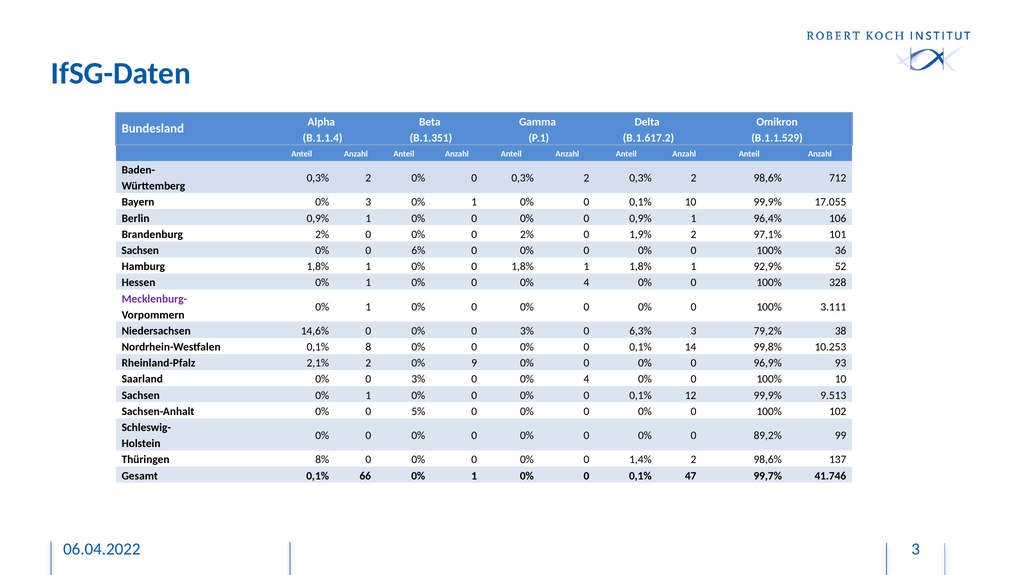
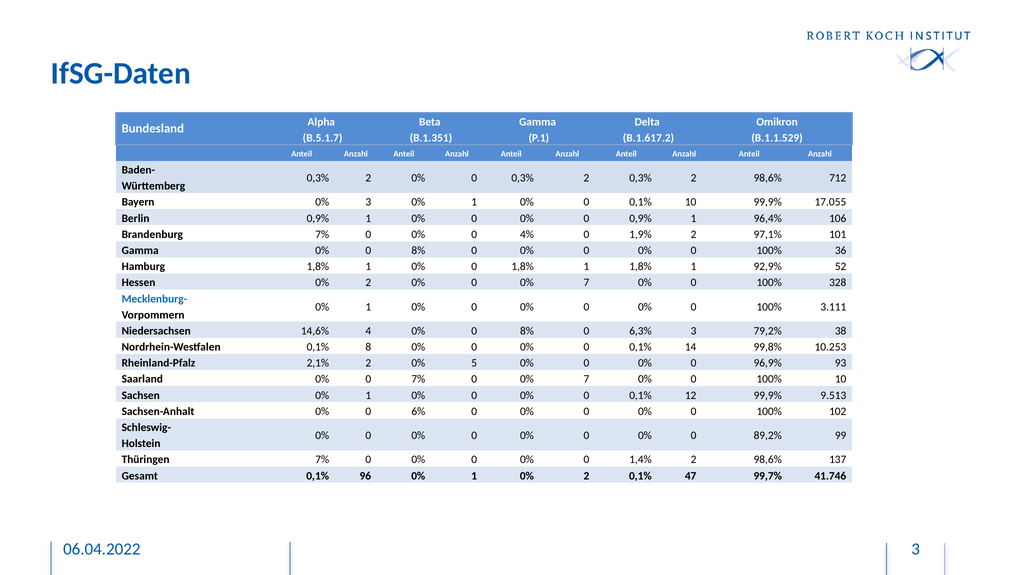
B.1.1.4: B.1.1.4 -> B.5.1.7
Brandenburg 2%: 2% -> 7%
0 2%: 2% -> 4%
Sachsen at (140, 250): Sachsen -> Gamma
6% at (418, 250): 6% -> 8%
Hessen 0% 1: 1 -> 2
0% 0 0% 4: 4 -> 7
Mecklenburg- colour: purple -> blue
14,6% 0: 0 -> 4
3% at (527, 331): 3% -> 8%
9: 9 -> 5
Saarland 0% 0 3%: 3% -> 7%
4 at (586, 379): 4 -> 7
5%: 5% -> 6%
Thüringen 8%: 8% -> 7%
66: 66 -> 96
0 at (586, 476): 0 -> 2
